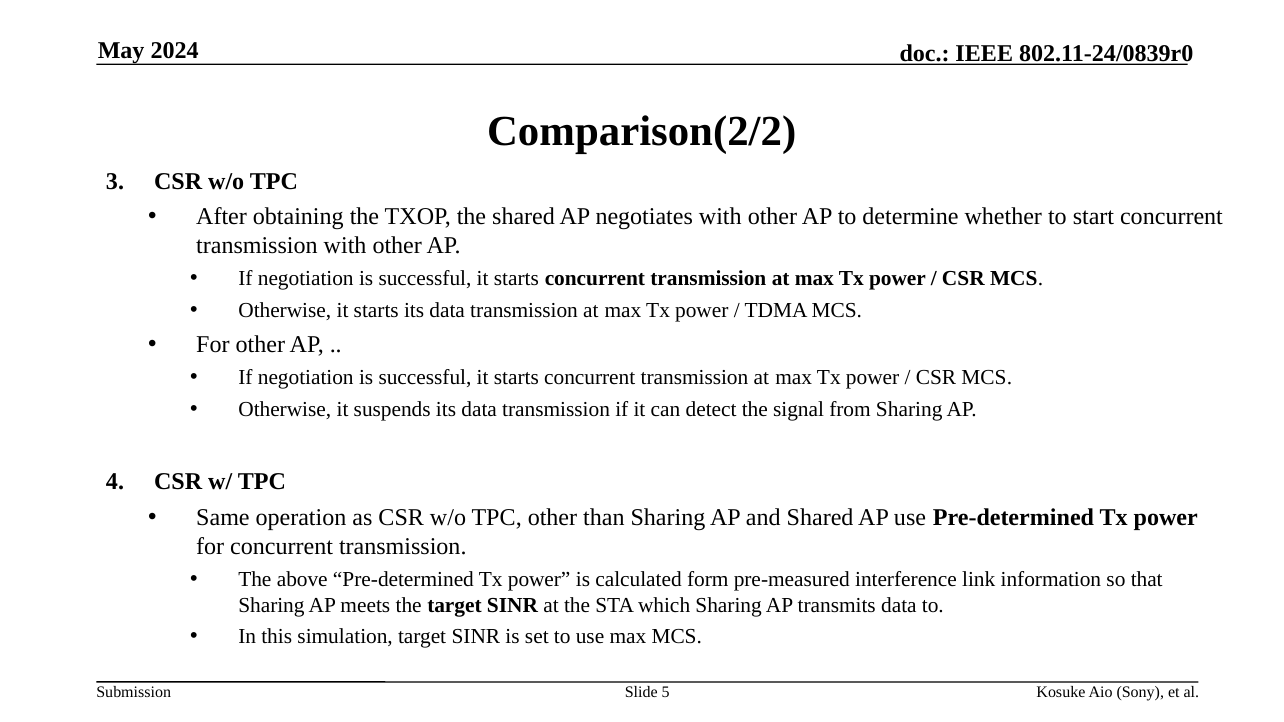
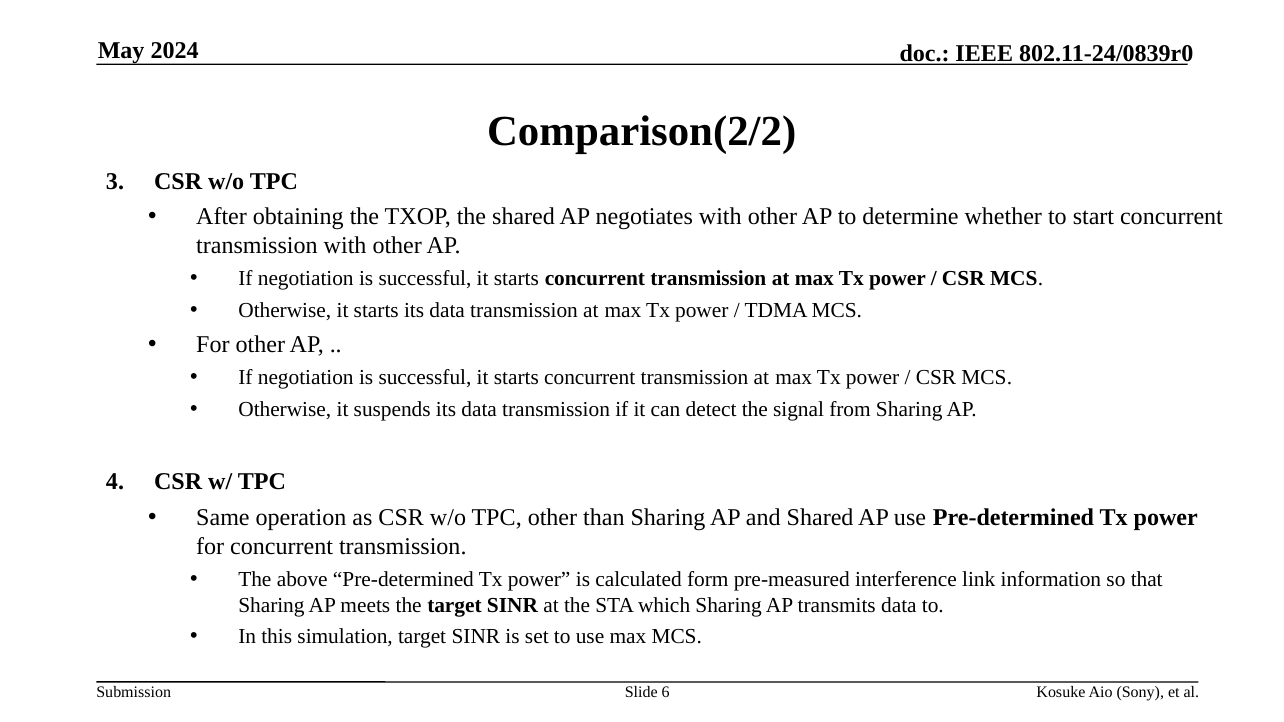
5: 5 -> 6
